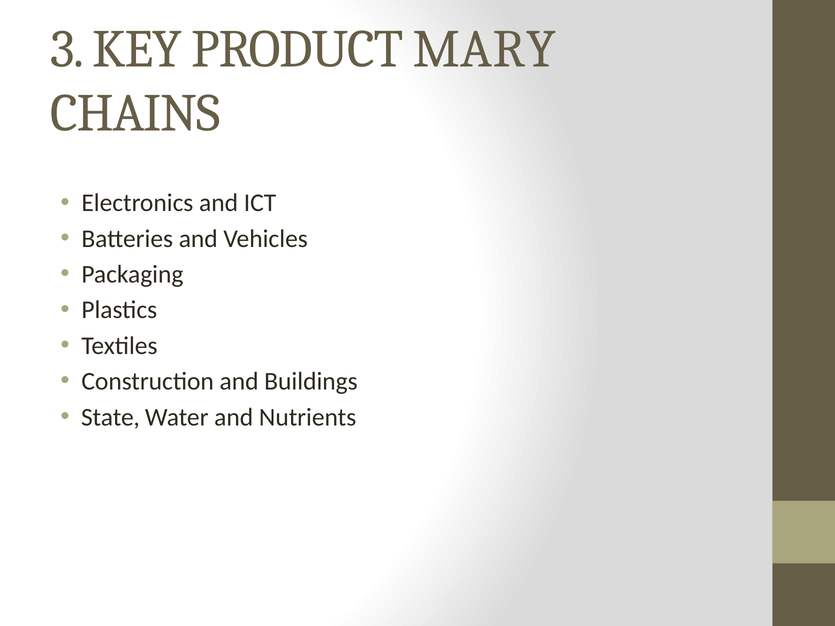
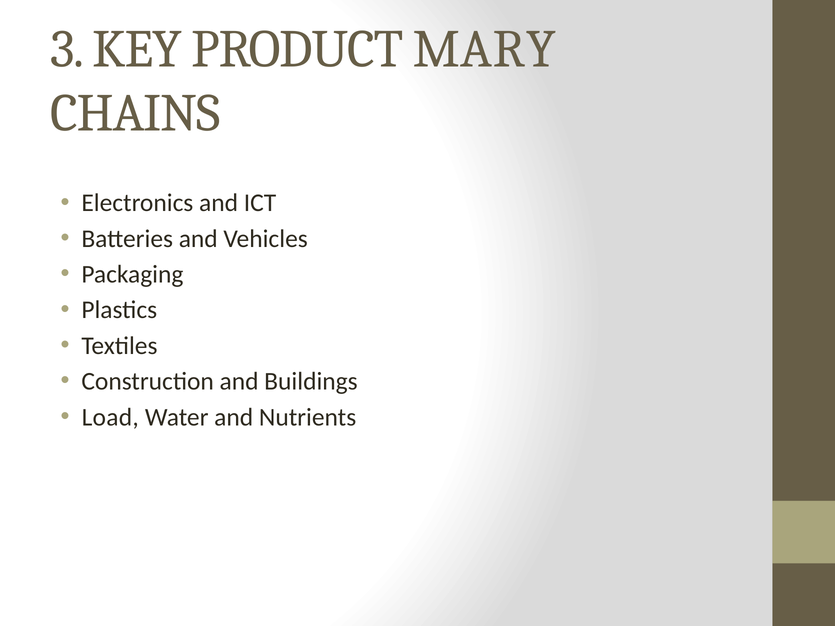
State: State -> Load
